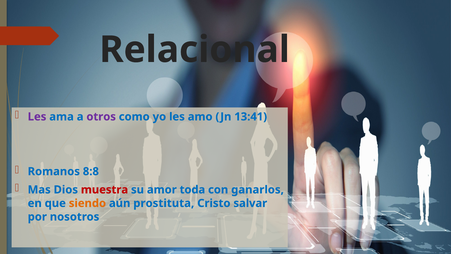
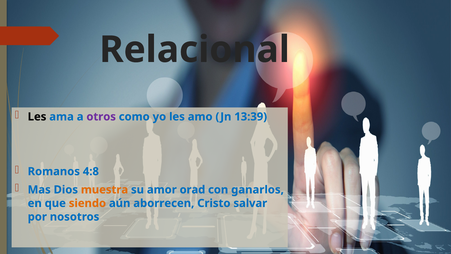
Les at (37, 117) colour: purple -> black
13:41: 13:41 -> 13:39
8:8: 8:8 -> 4:8
muestra colour: red -> orange
toda: toda -> orad
prostituta: prostituta -> aborrecen
